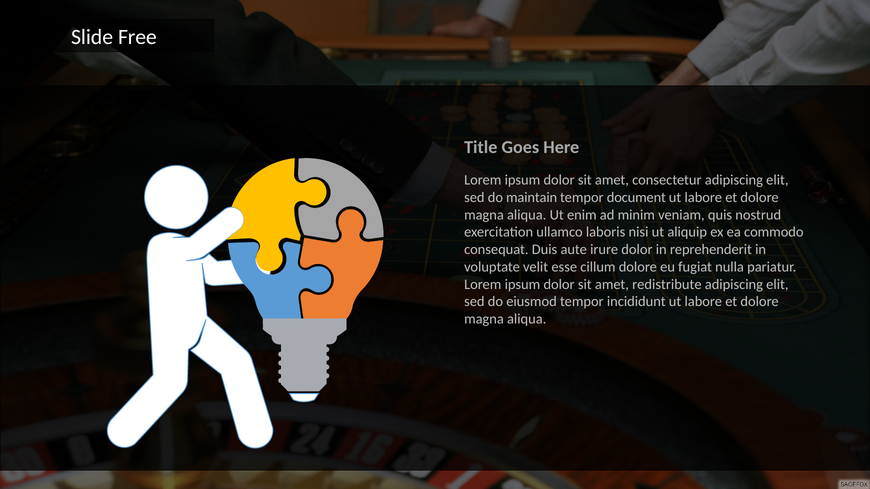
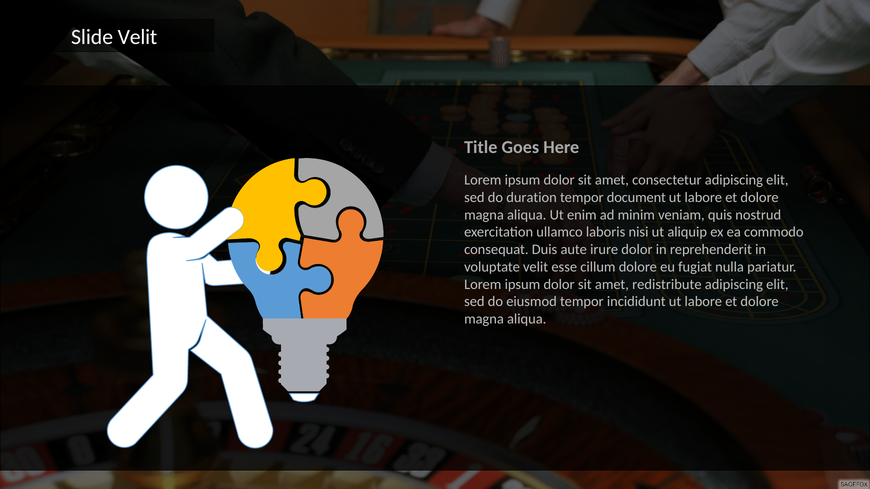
Slide Free: Free -> Velit
maintain: maintain -> duration
